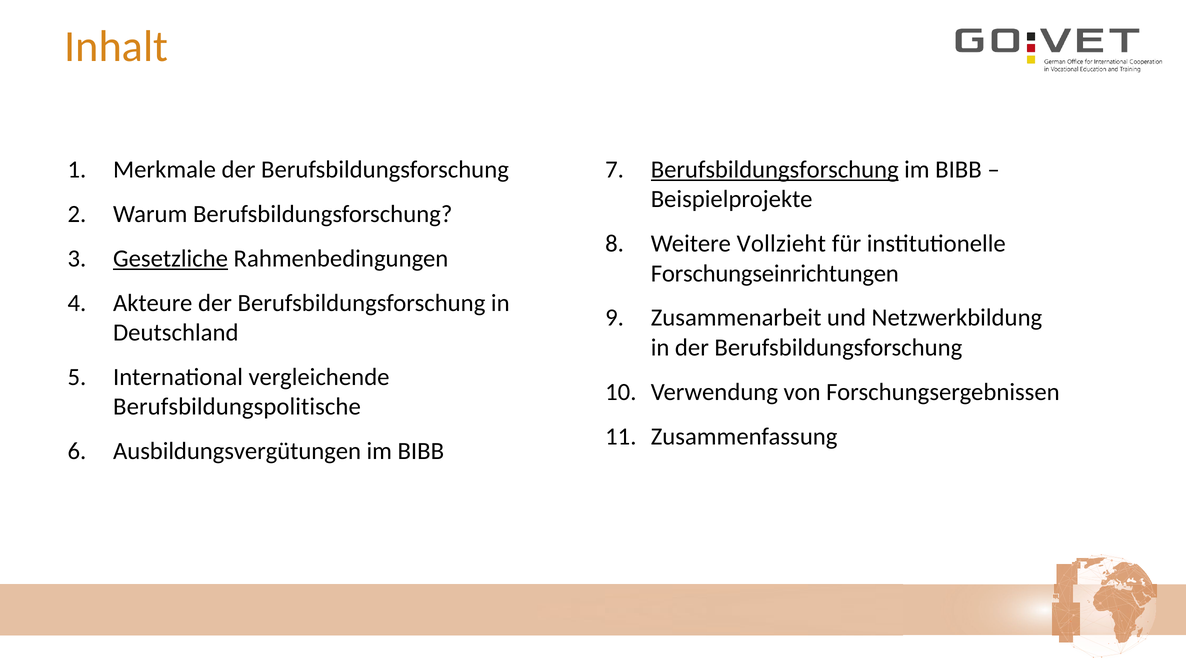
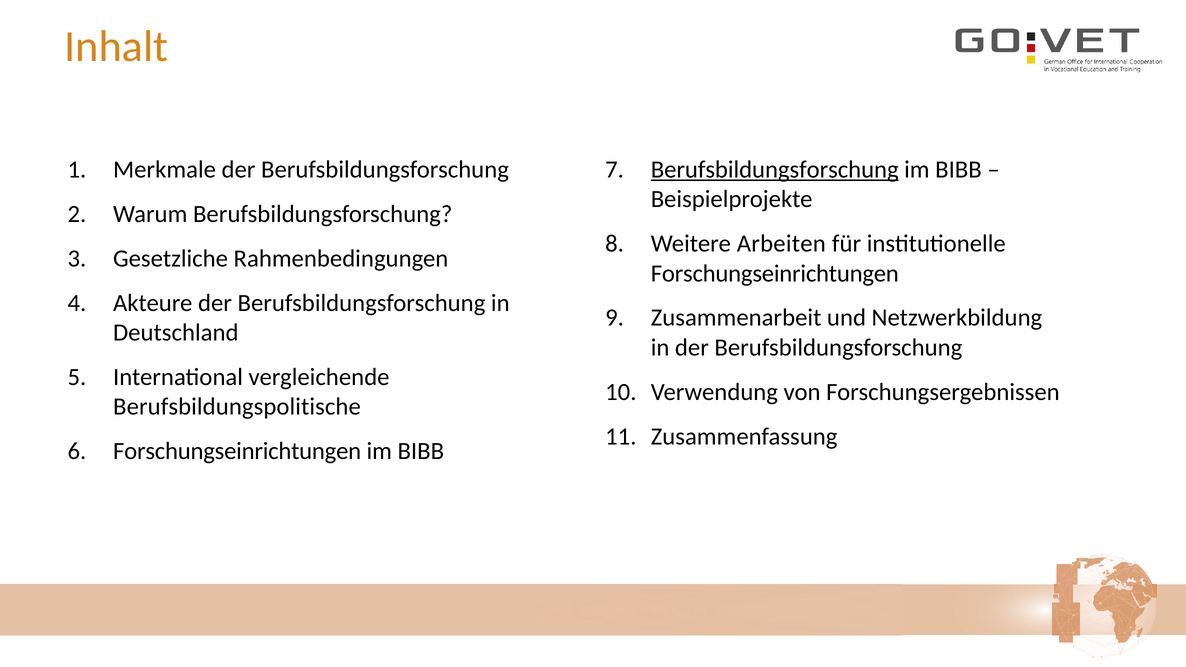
Vollzieht: Vollzieht -> Arbeiten
Gesetzliche underline: present -> none
Ausbildungsvergütungen at (237, 451): Ausbildungsvergütungen -> Forschungseinrichtungen
